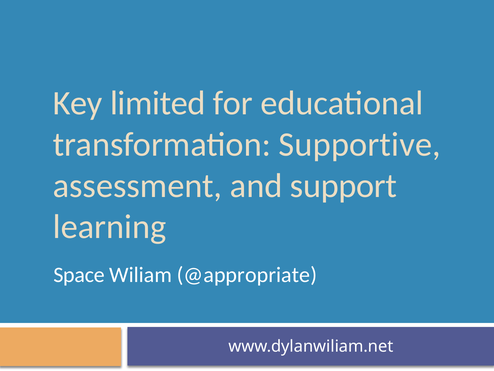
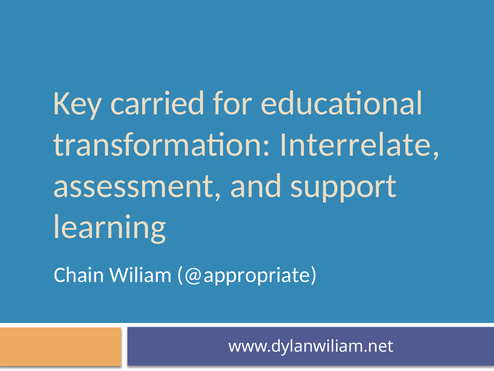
limited: limited -> carried
Supportive: Supportive -> Interrelate
Space: Space -> Chain
